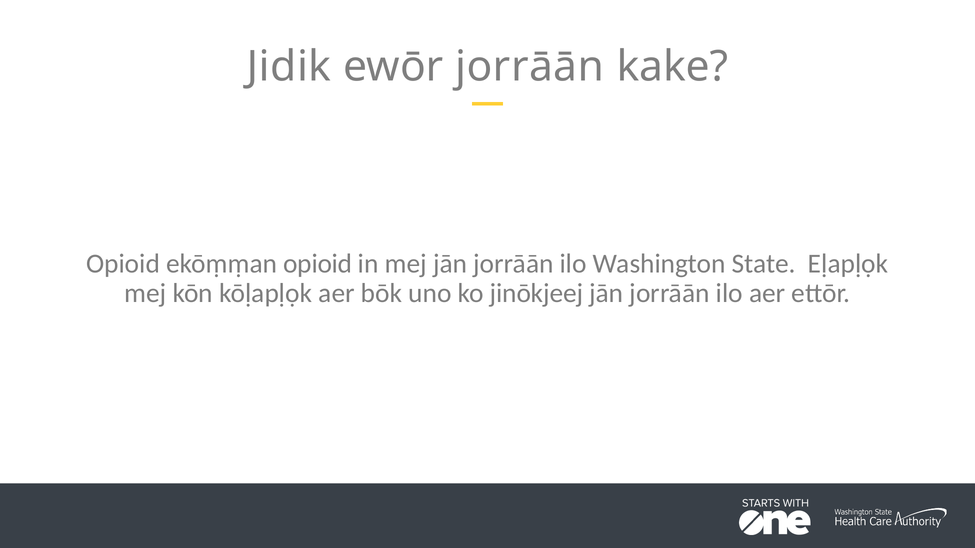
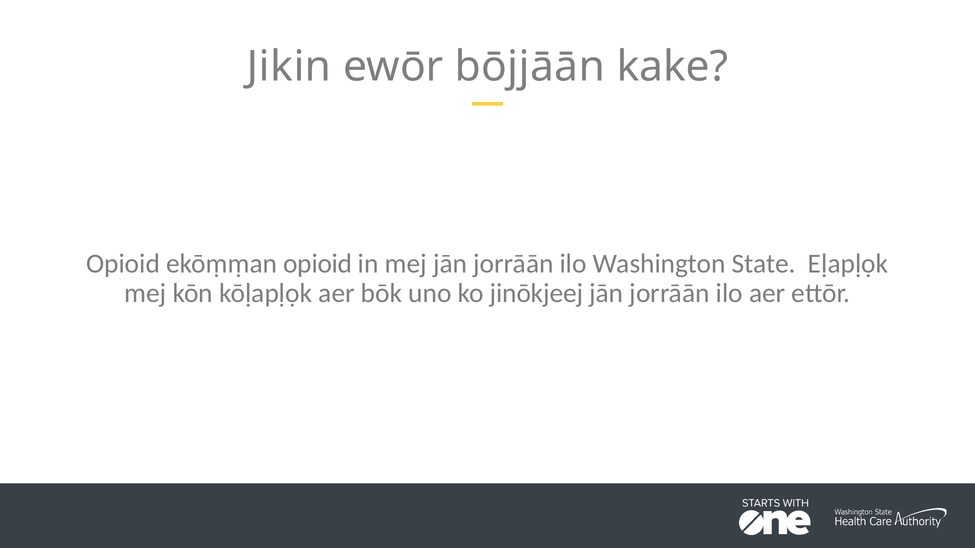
Jidik: Jidik -> Jikin
ewōr jorrāān: jorrāān -> bōjjāān
